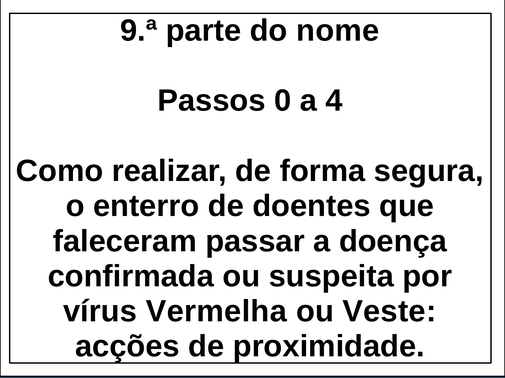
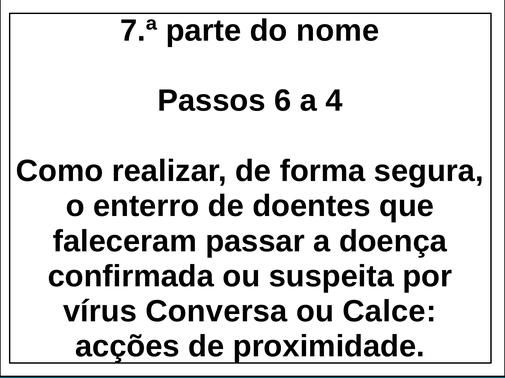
9.ª: 9.ª -> 7.ª
0: 0 -> 6
Vermelha: Vermelha -> Conversa
Veste: Veste -> Calce
